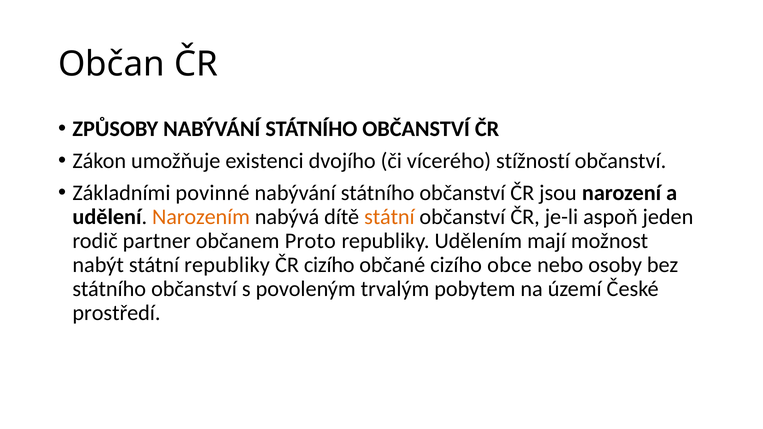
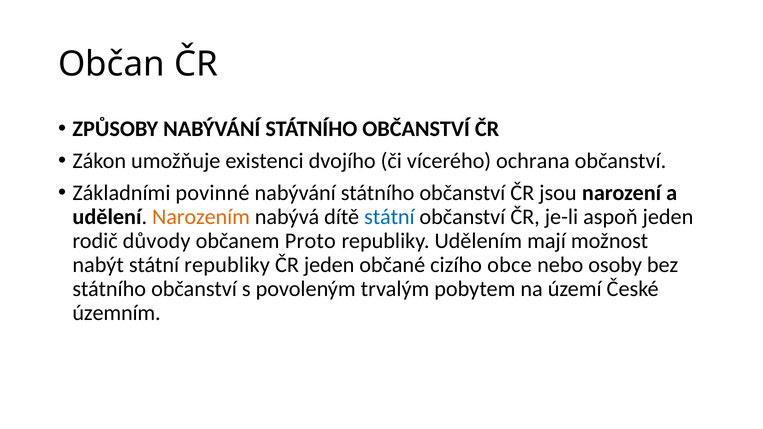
stížností: stížností -> ochrana
státní at (389, 217) colour: orange -> blue
partner: partner -> důvody
ČR cizího: cizího -> jeden
prostředí: prostředí -> územním
